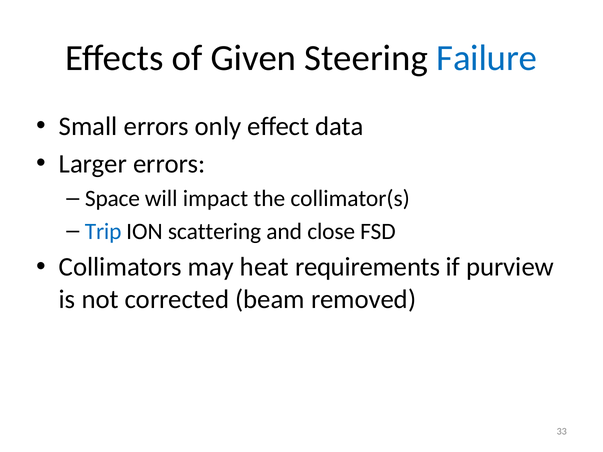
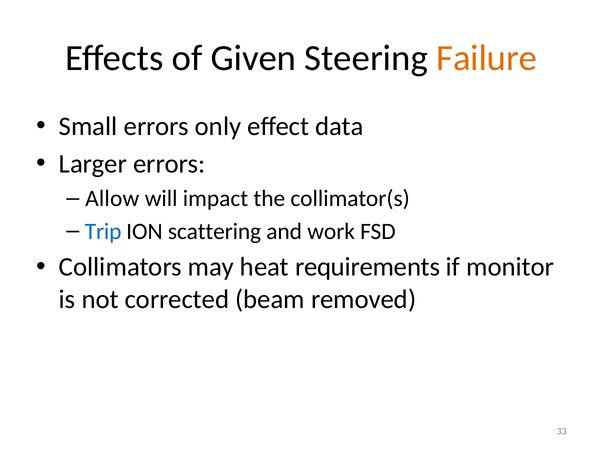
Failure colour: blue -> orange
Space: Space -> Allow
close: close -> work
purview: purview -> monitor
